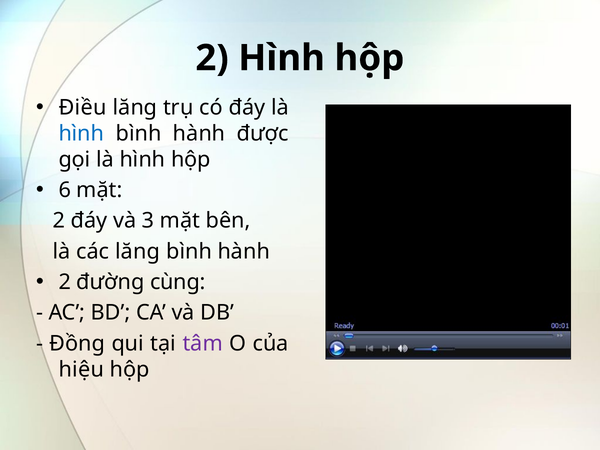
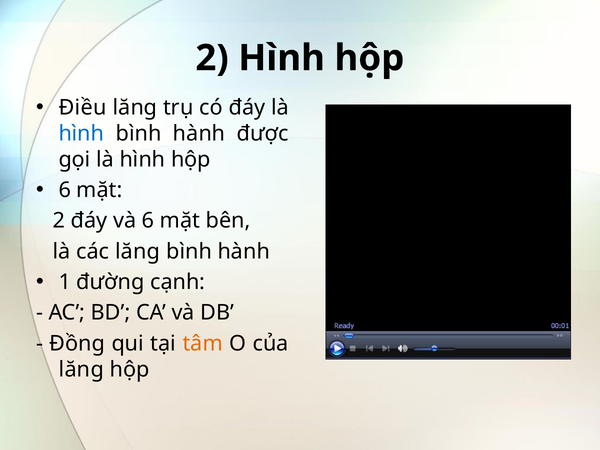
và 3: 3 -> 6
2 at (65, 282): 2 -> 1
cùng: cùng -> cạnh
tâm colour: purple -> orange
hiệu at (81, 369): hiệu -> lăng
